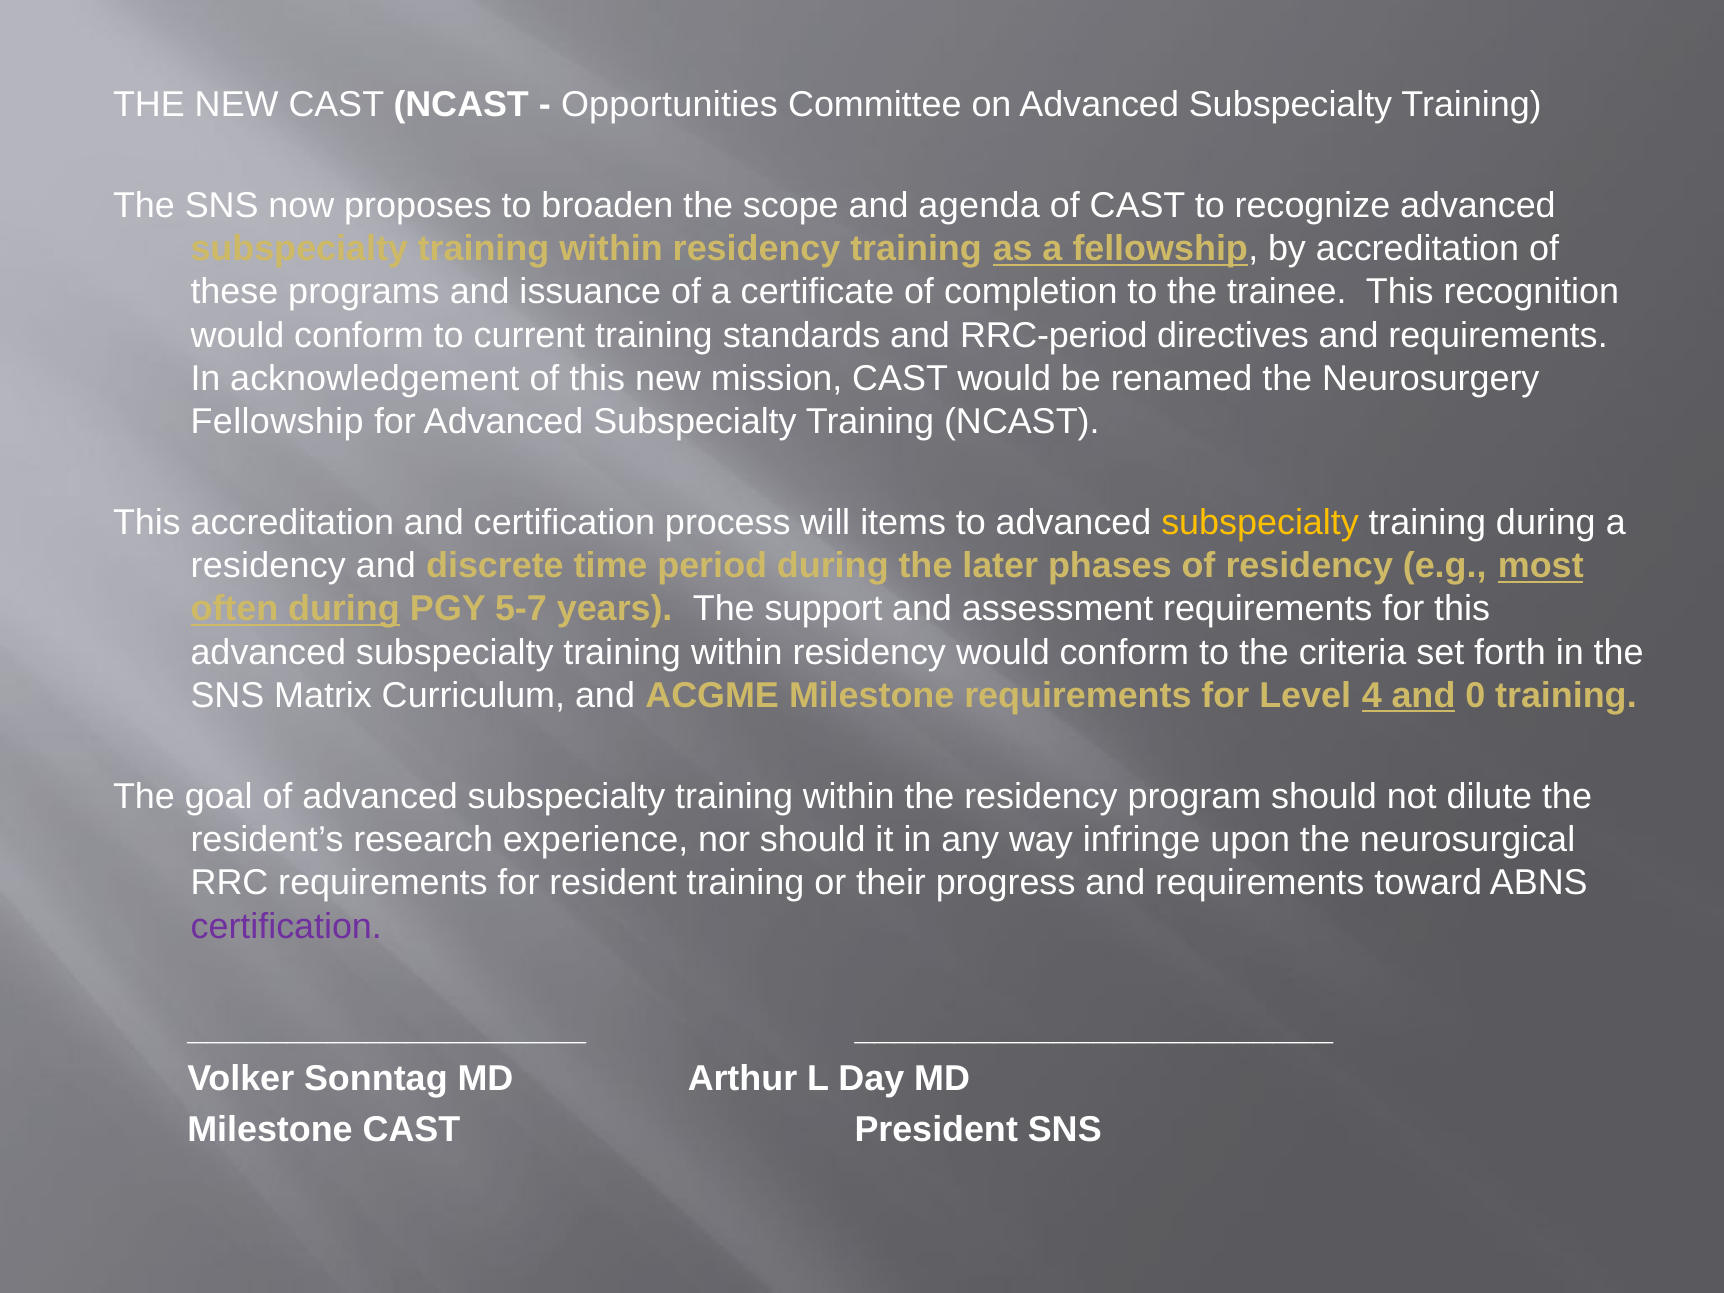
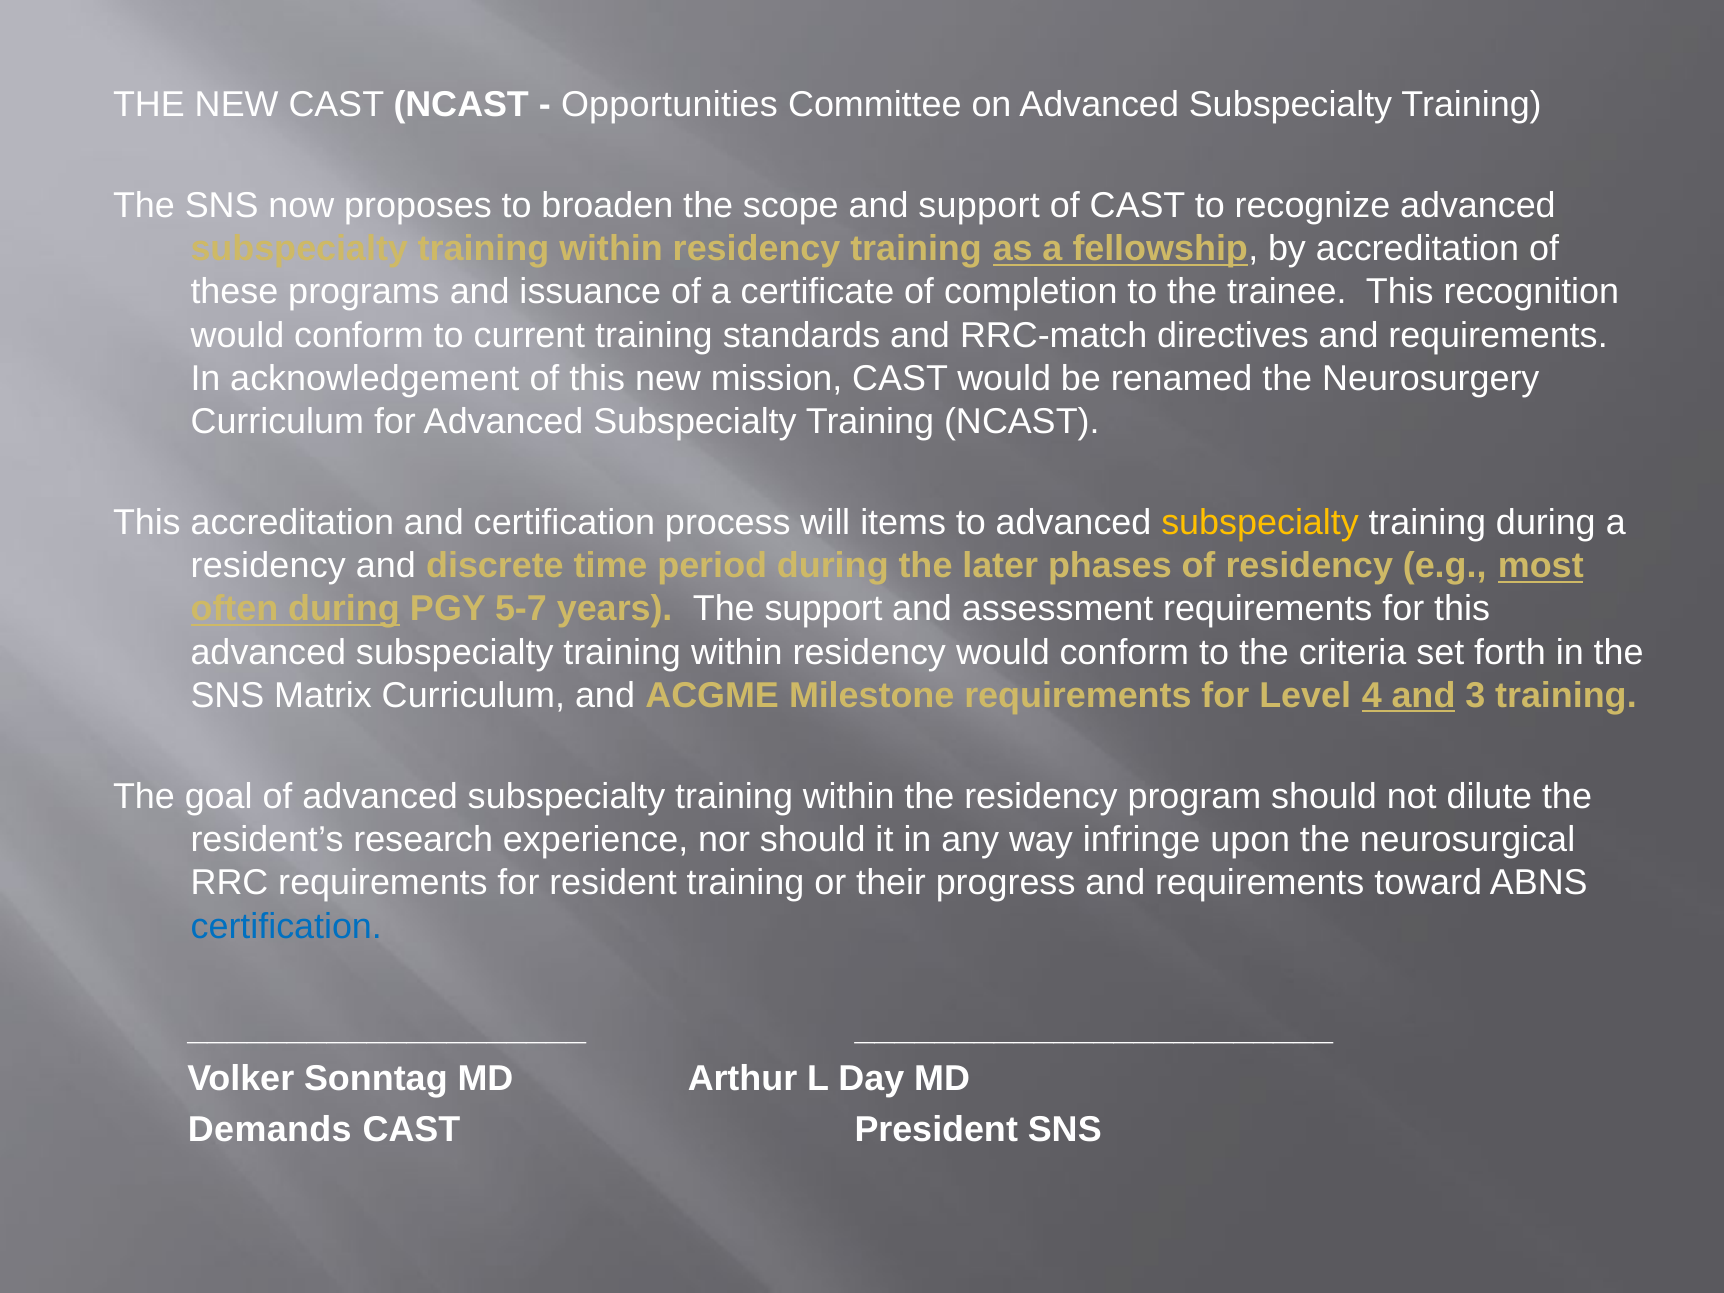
and agenda: agenda -> support
RRC-period: RRC-period -> RRC-match
Fellowship at (277, 421): Fellowship -> Curriculum
0: 0 -> 3
certification at (286, 926) colour: purple -> blue
Milestone at (270, 1129): Milestone -> Demands
